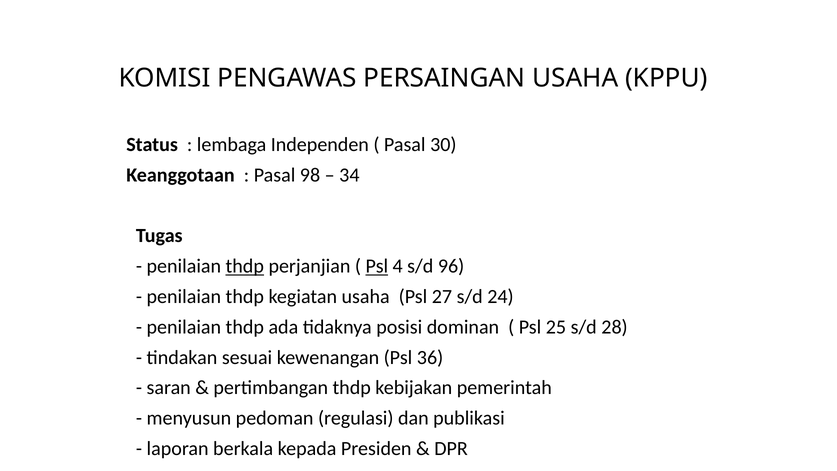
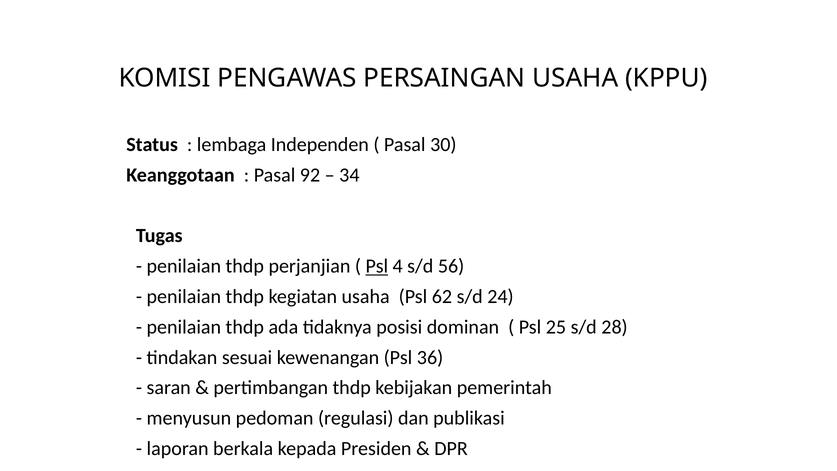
98: 98 -> 92
thdp at (245, 266) underline: present -> none
96: 96 -> 56
27: 27 -> 62
